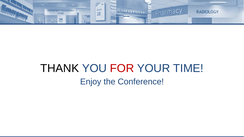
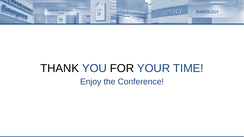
FOR colour: red -> black
